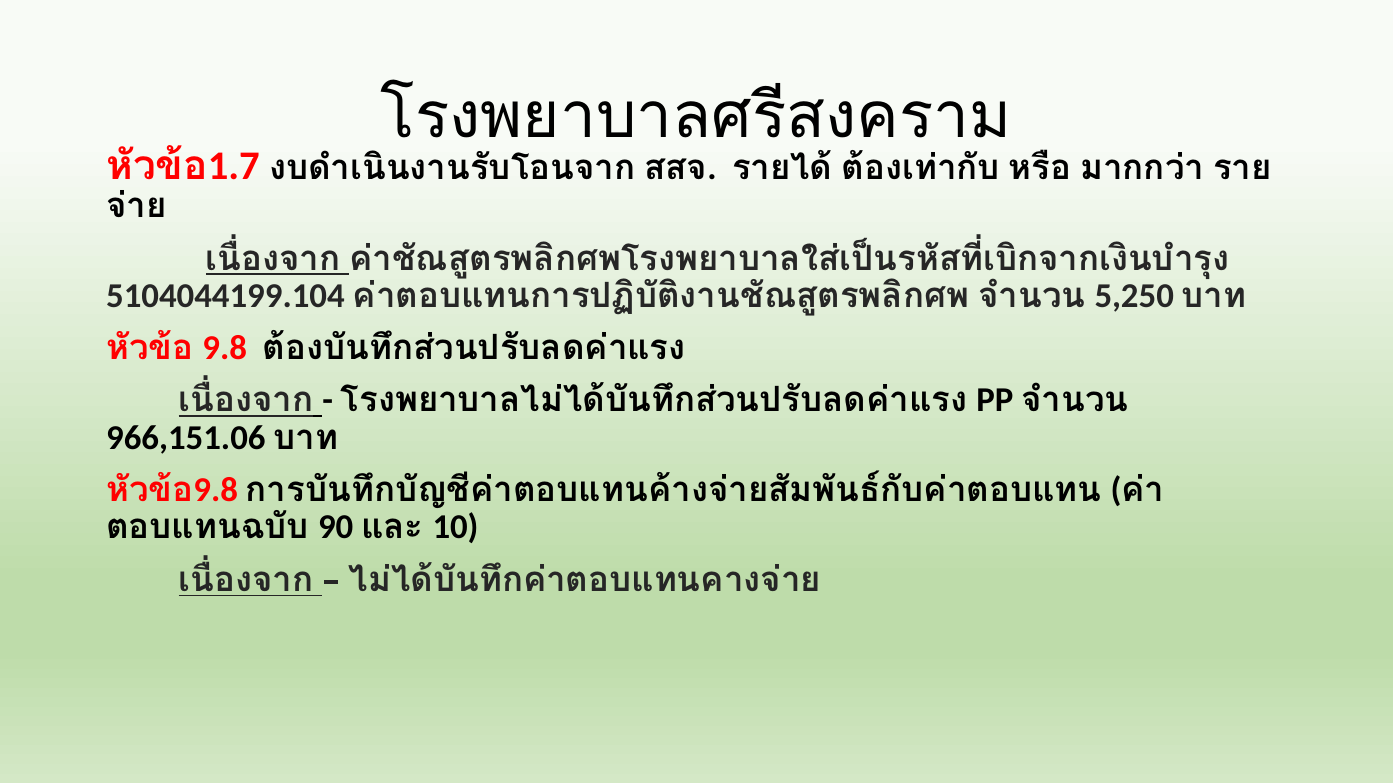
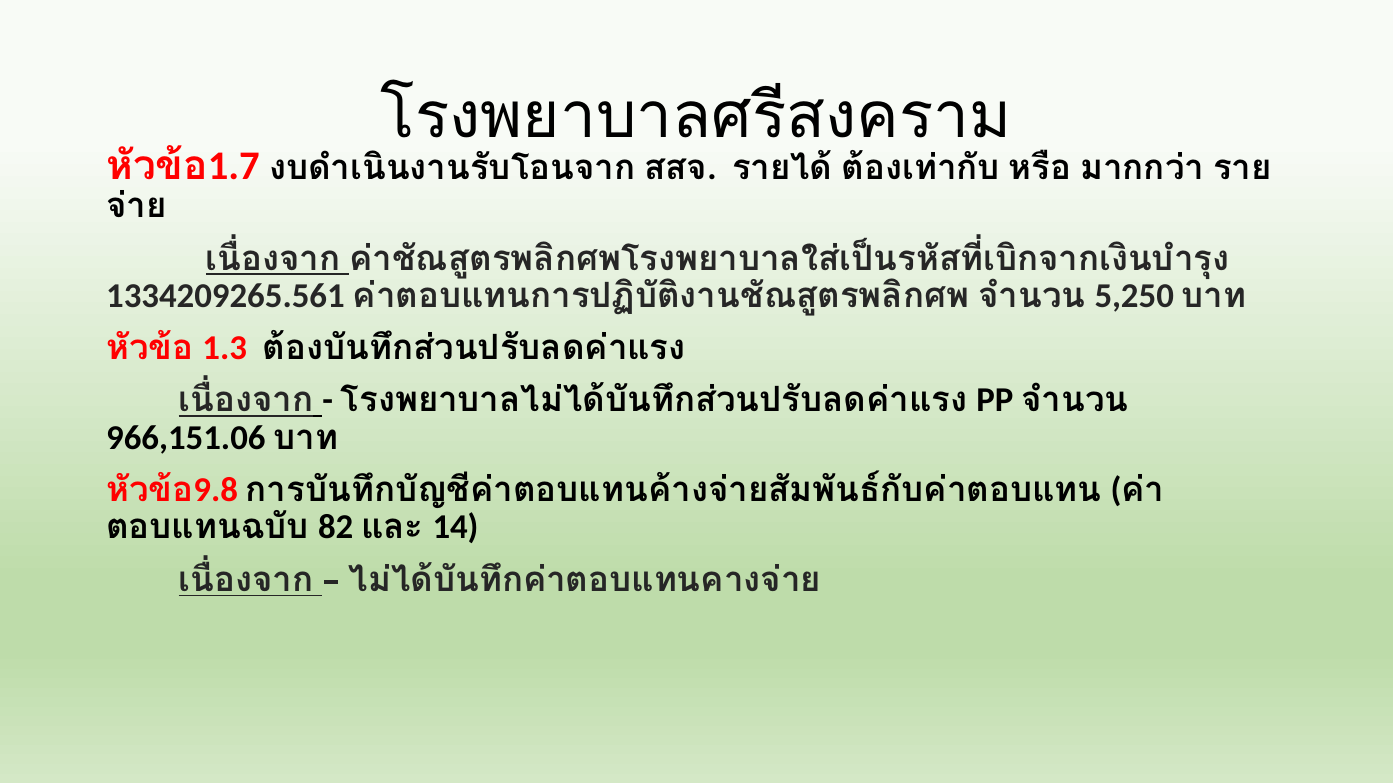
5104044199.104: 5104044199.104 -> 1334209265.561
9.8 at (225, 348): 9.8 -> 1.3
90: 90 -> 82
10: 10 -> 14
